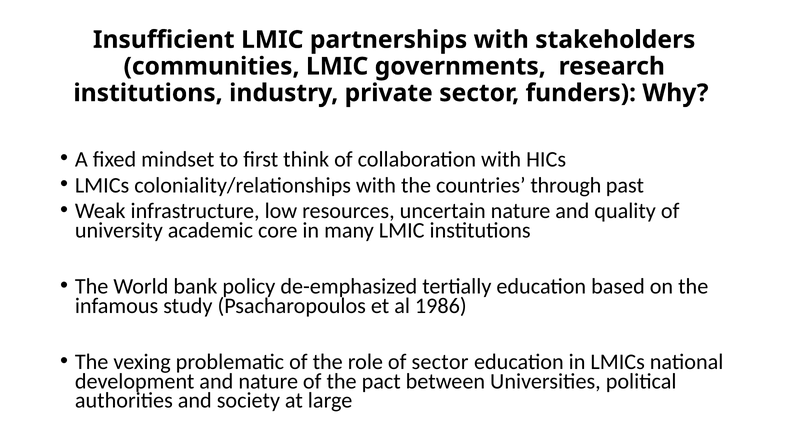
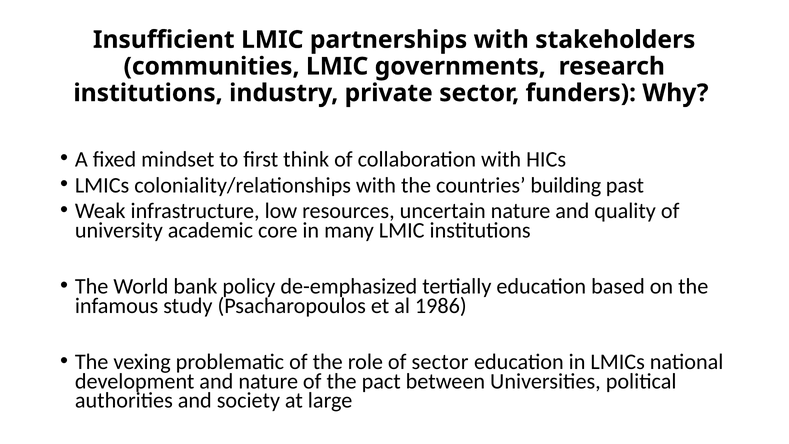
through: through -> building
